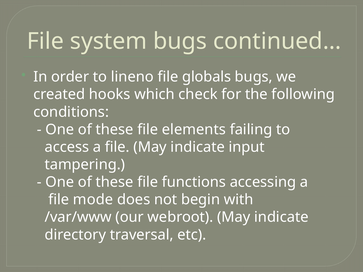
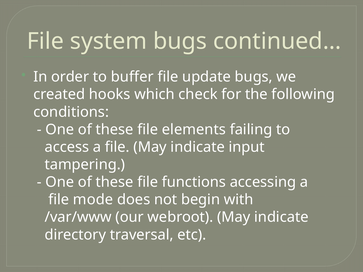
lineno: lineno -> buffer
globals: globals -> update
